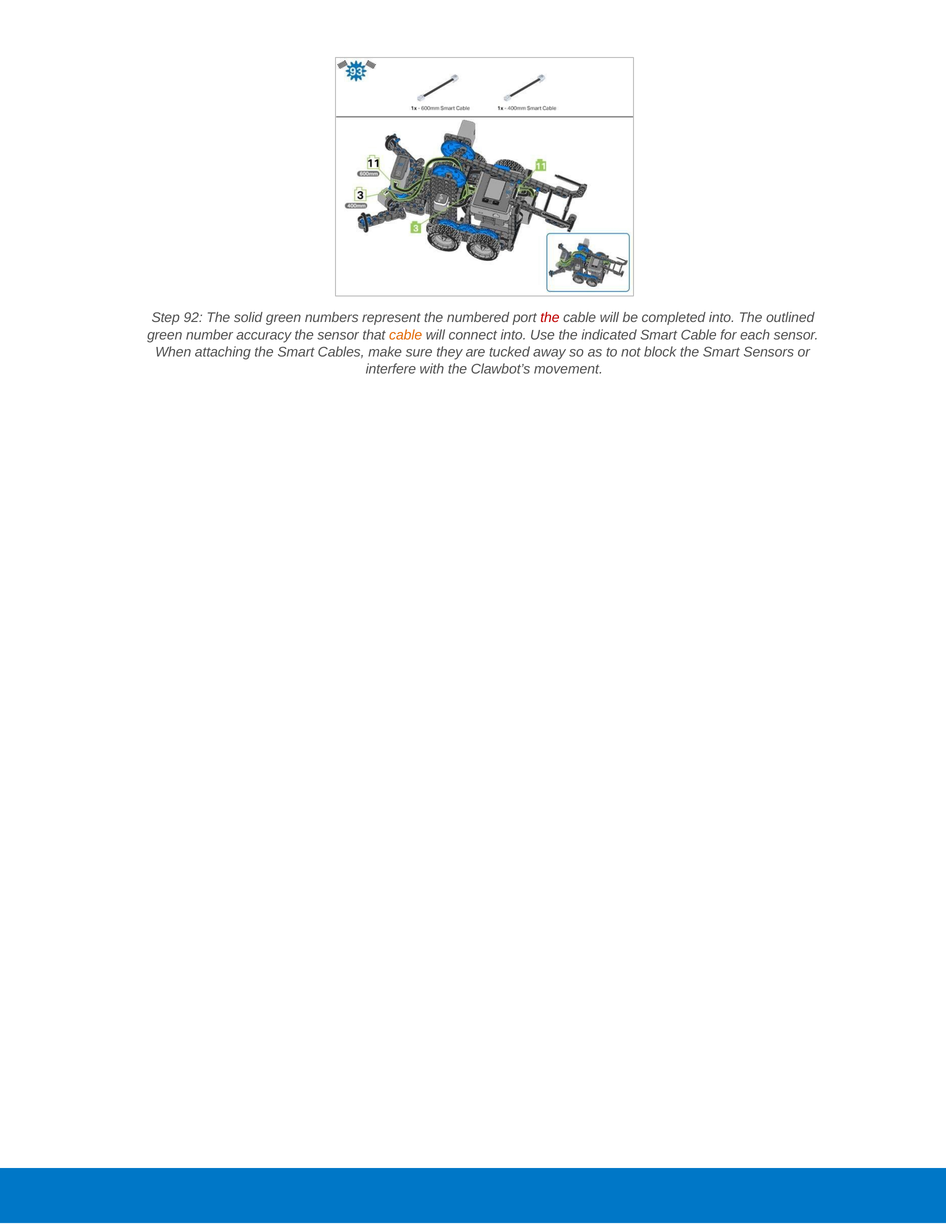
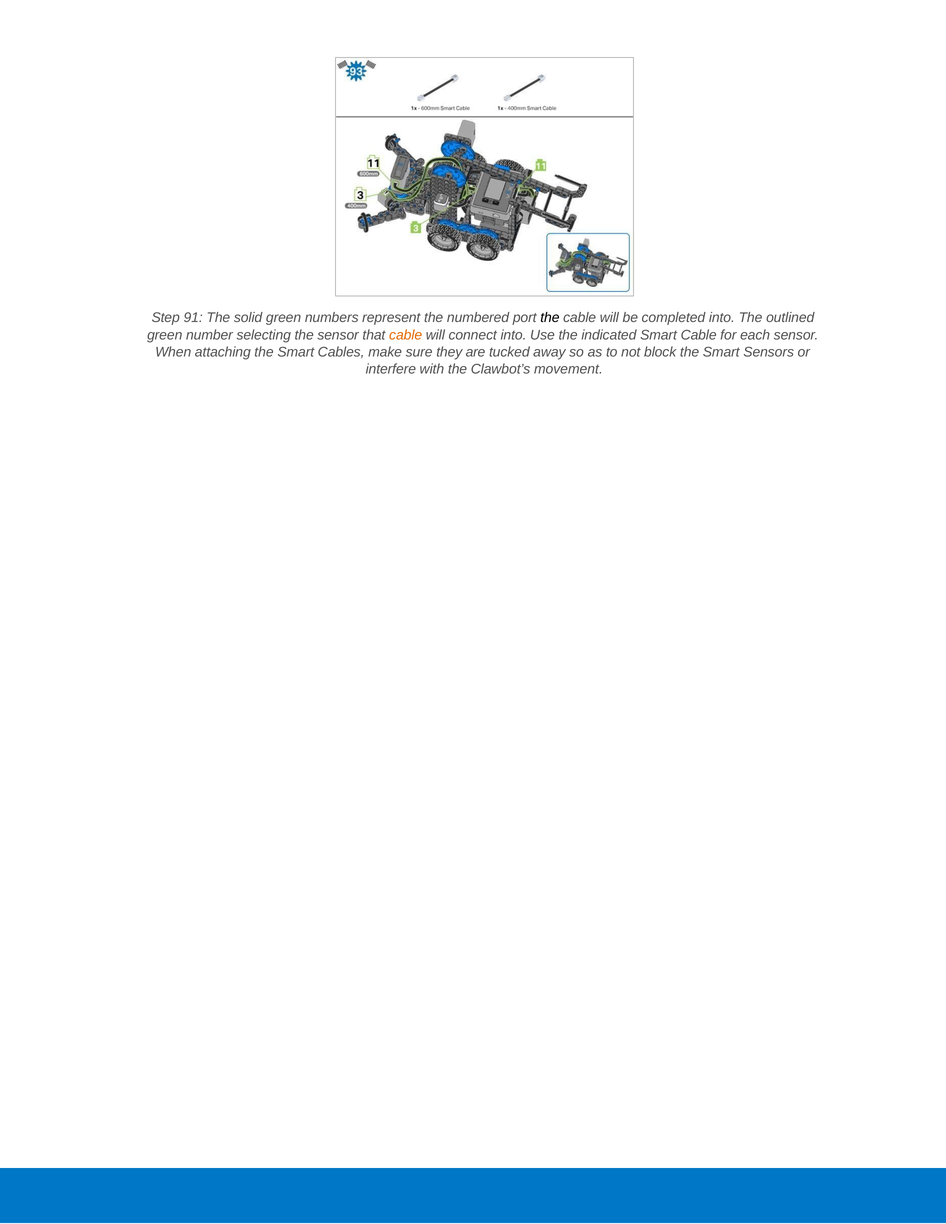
92: 92 -> 91
the at (550, 318) colour: red -> black
accuracy: accuracy -> selecting
